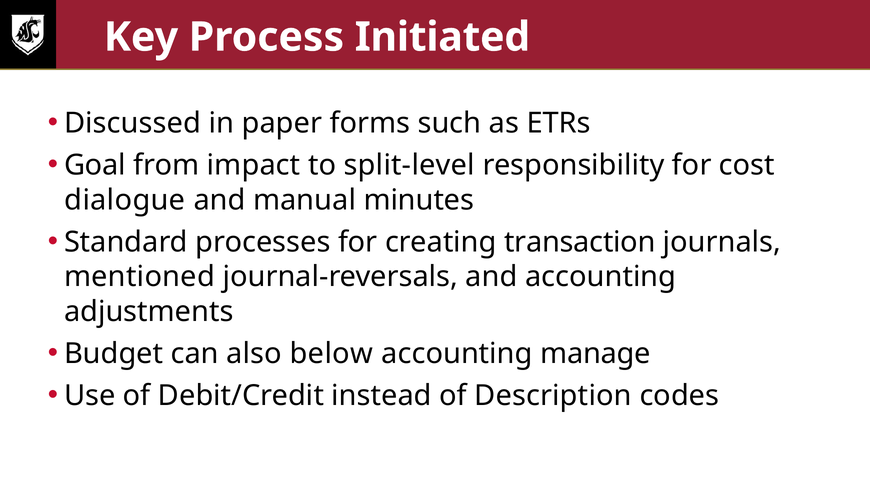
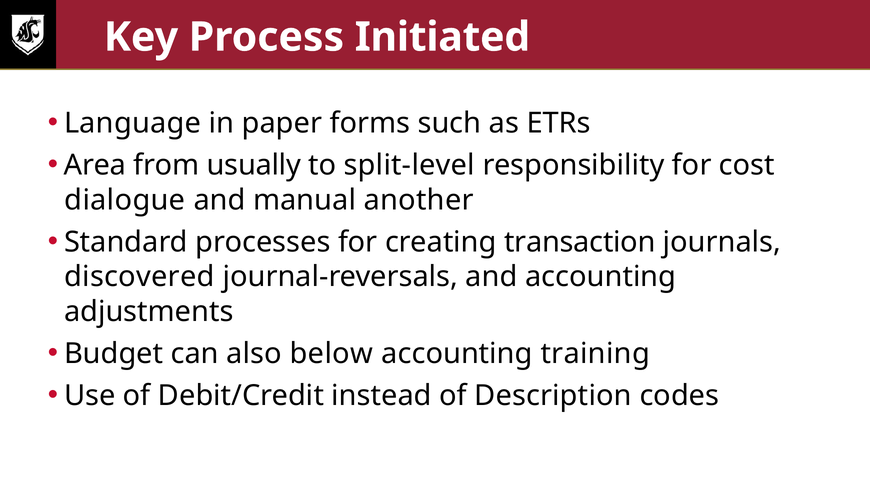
Discussed: Discussed -> Language
Goal: Goal -> Area
impact: impact -> usually
minutes: minutes -> another
mentioned: mentioned -> discovered
manage: manage -> training
